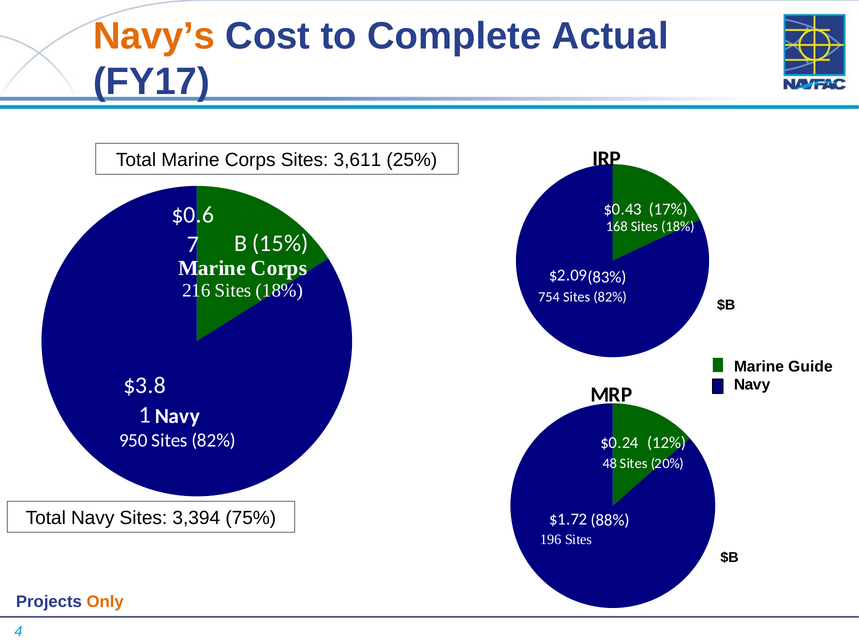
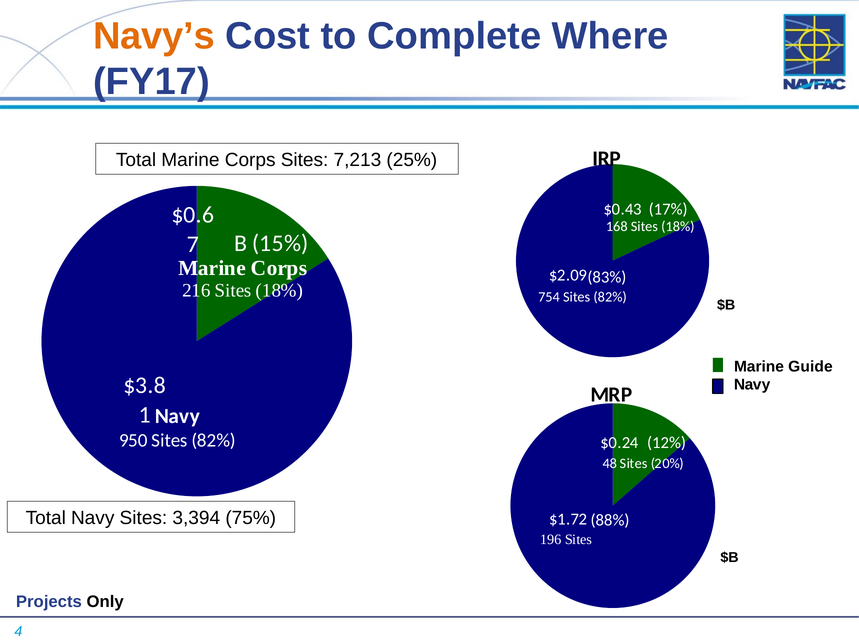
Actual: Actual -> Where
3,611: 3,611 -> 7,213
Only colour: orange -> black
